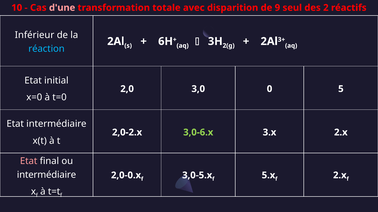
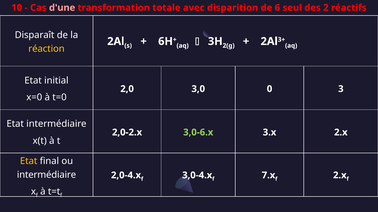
9: 9 -> 6
Inférieur: Inférieur -> Disparaît
réaction colour: light blue -> yellow
5: 5 -> 3
Etat at (29, 161) colour: pink -> yellow
2,0-0.x: 2,0-0.x -> 2,0-4.x
3,0-5.x: 3,0-5.x -> 3,0-4.x
5.x: 5.x -> 7.x
